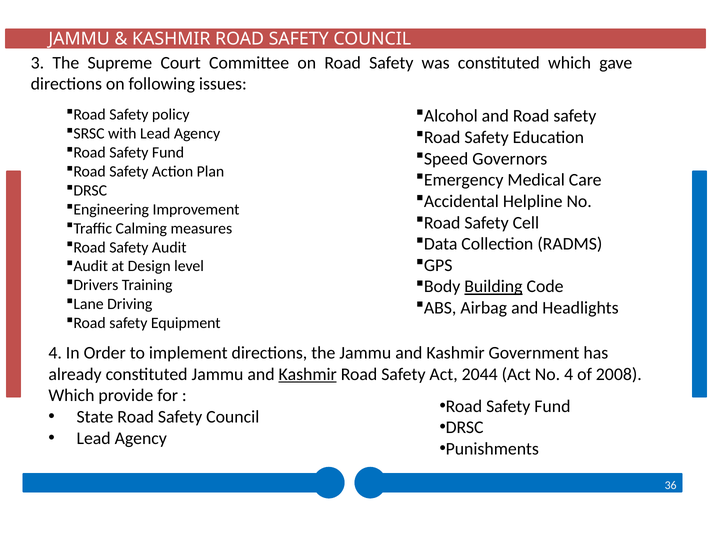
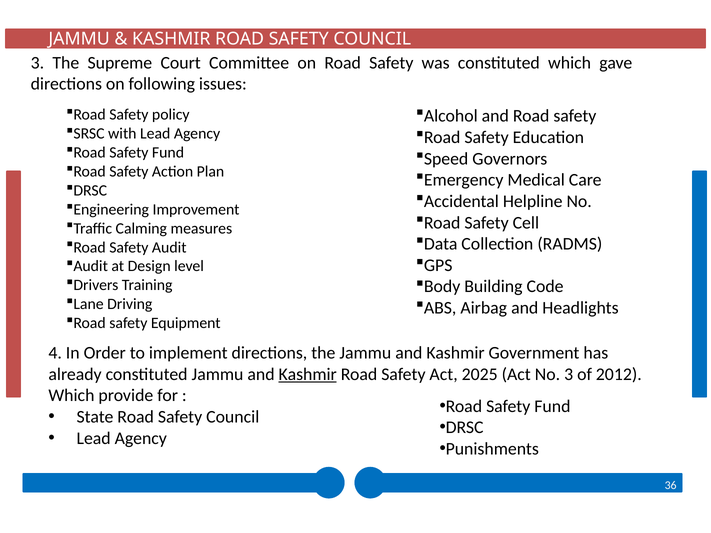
Building underline: present -> none
2044: 2044 -> 2025
No 4: 4 -> 3
2008: 2008 -> 2012
